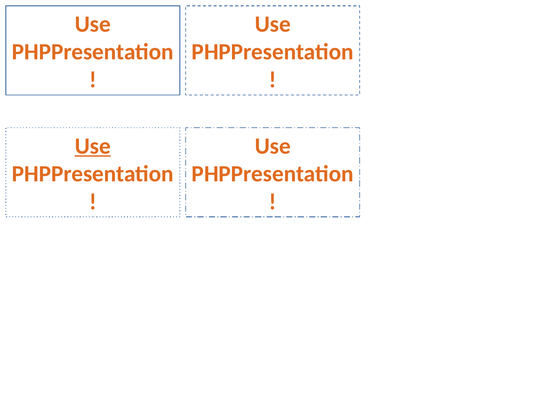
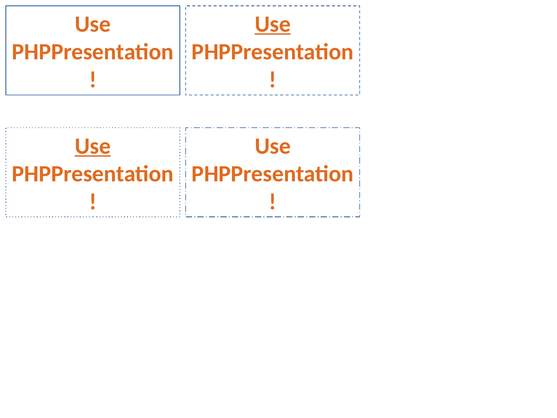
Use at (273, 24) underline: none -> present
